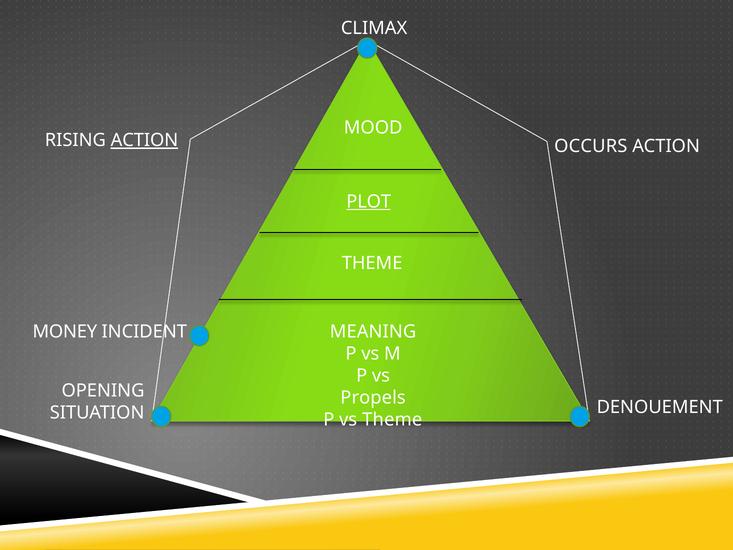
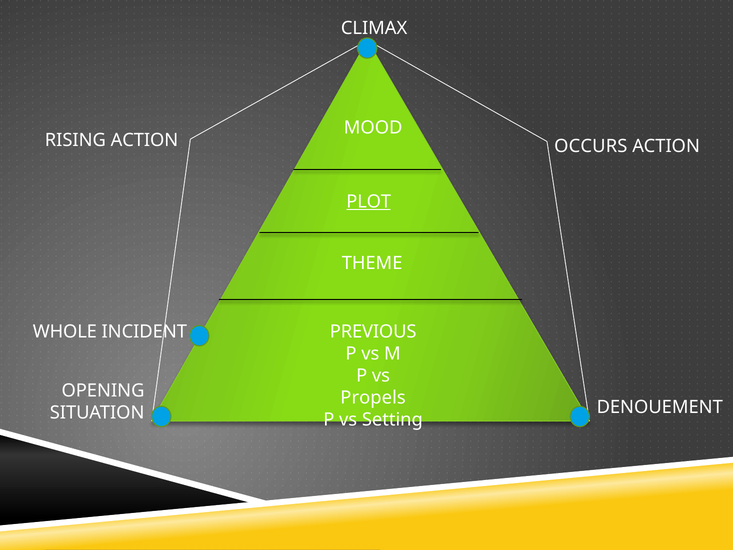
ACTION at (144, 140) underline: present -> none
MONEY: MONEY -> WHOLE
MEANING: MEANING -> PREVIOUS
vs Theme: Theme -> Setting
